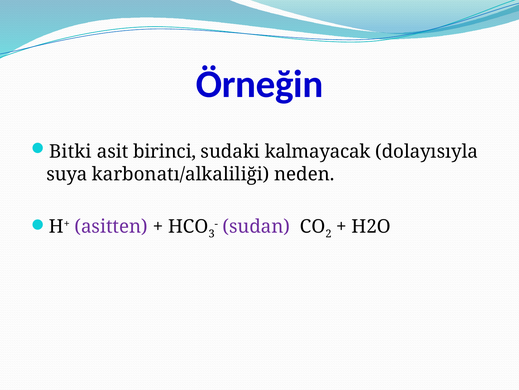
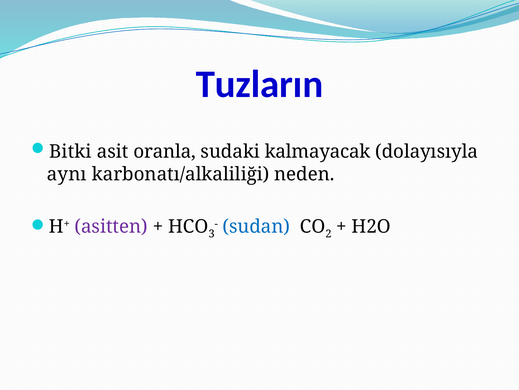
Örneğin: Örneğin -> Tuzların
birinci: birinci -> oranla
suya: suya -> aynı
sudan colour: purple -> blue
